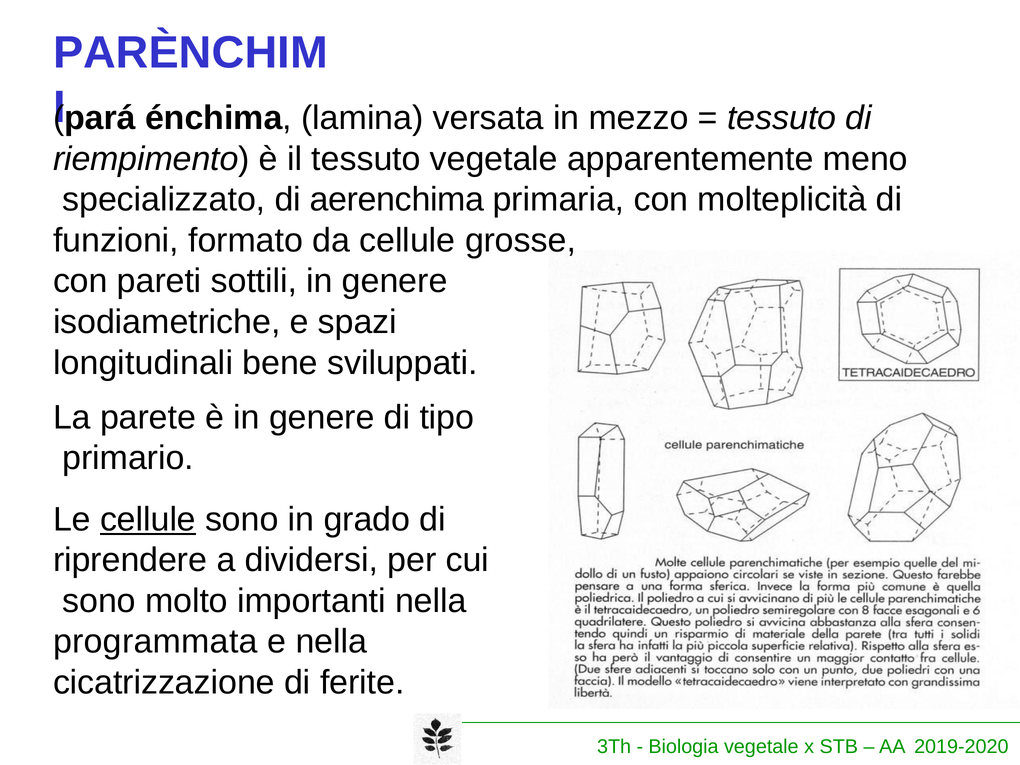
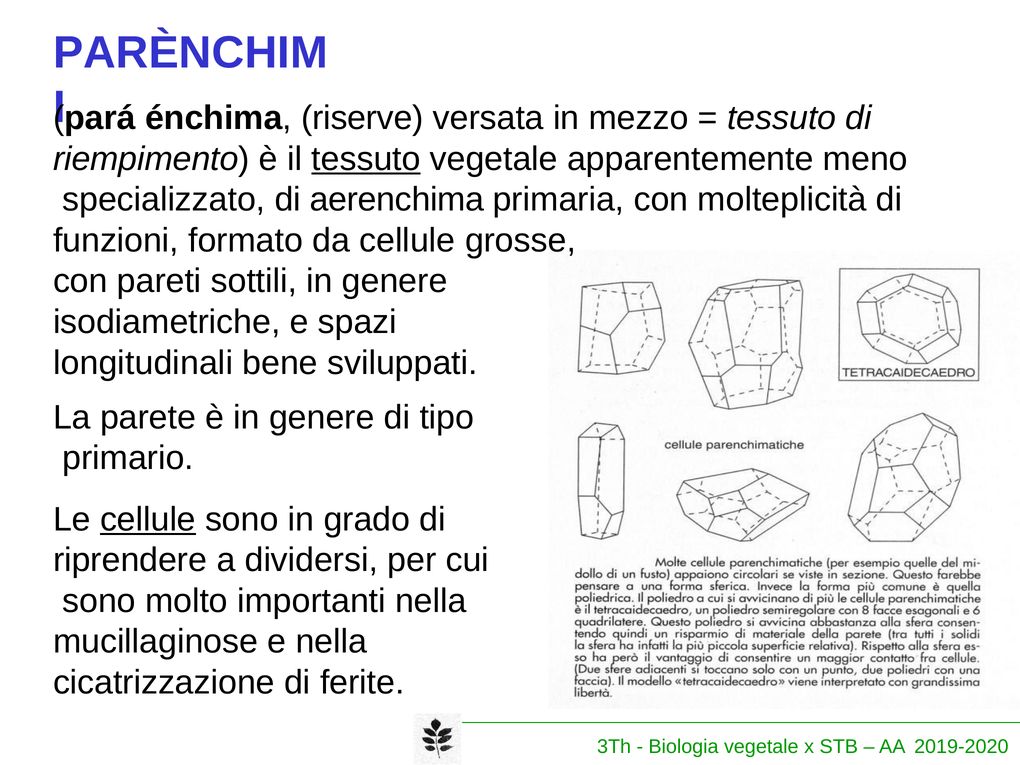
lamina: lamina -> riserve
tessuto at (366, 159) underline: none -> present
programmata: programmata -> mucillaginose
